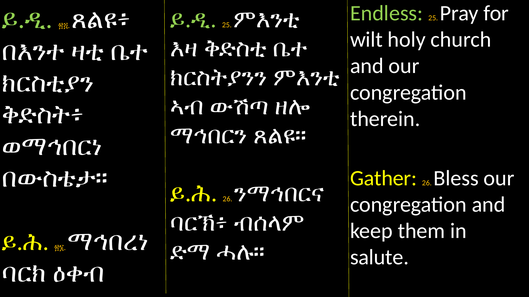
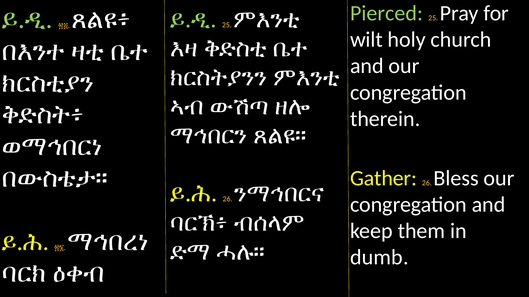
Endless: Endless -> Pierced
salute: salute -> dumb
